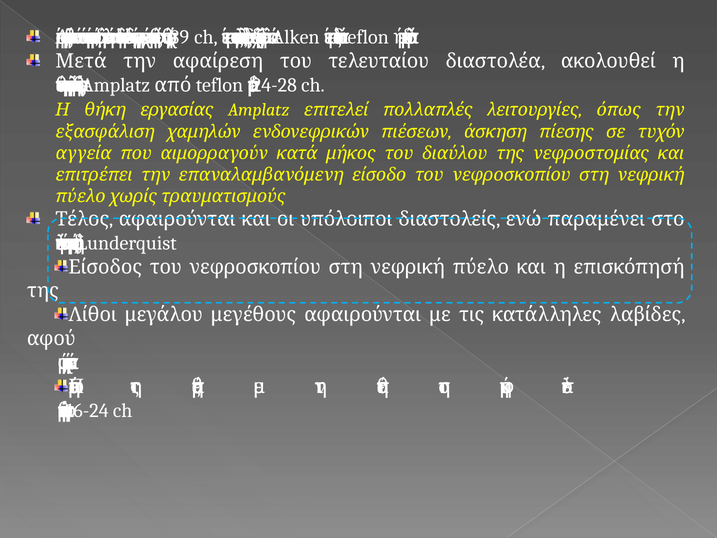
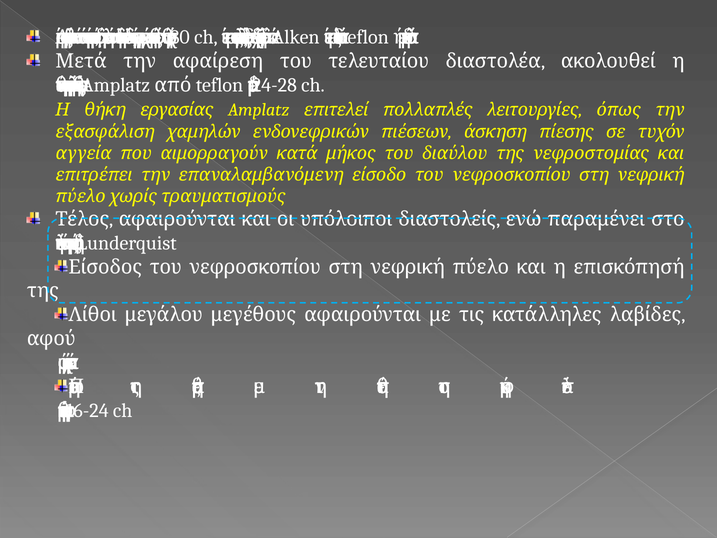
39: 39 -> 80
